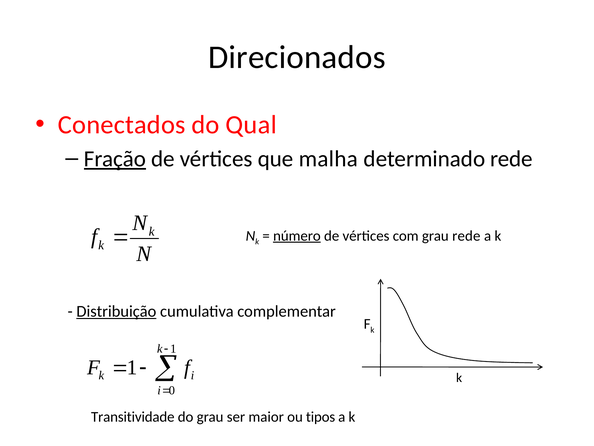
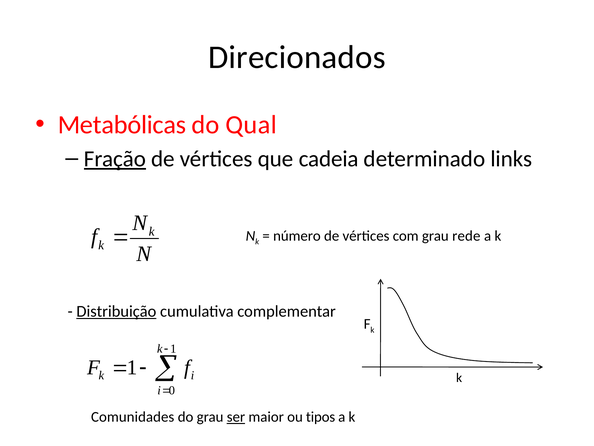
Conectados: Conectados -> Metabólicas
malha: malha -> cadeia
determinado rede: rede -> links
número underline: present -> none
Transitividade: Transitividade -> Comunidades
ser underline: none -> present
